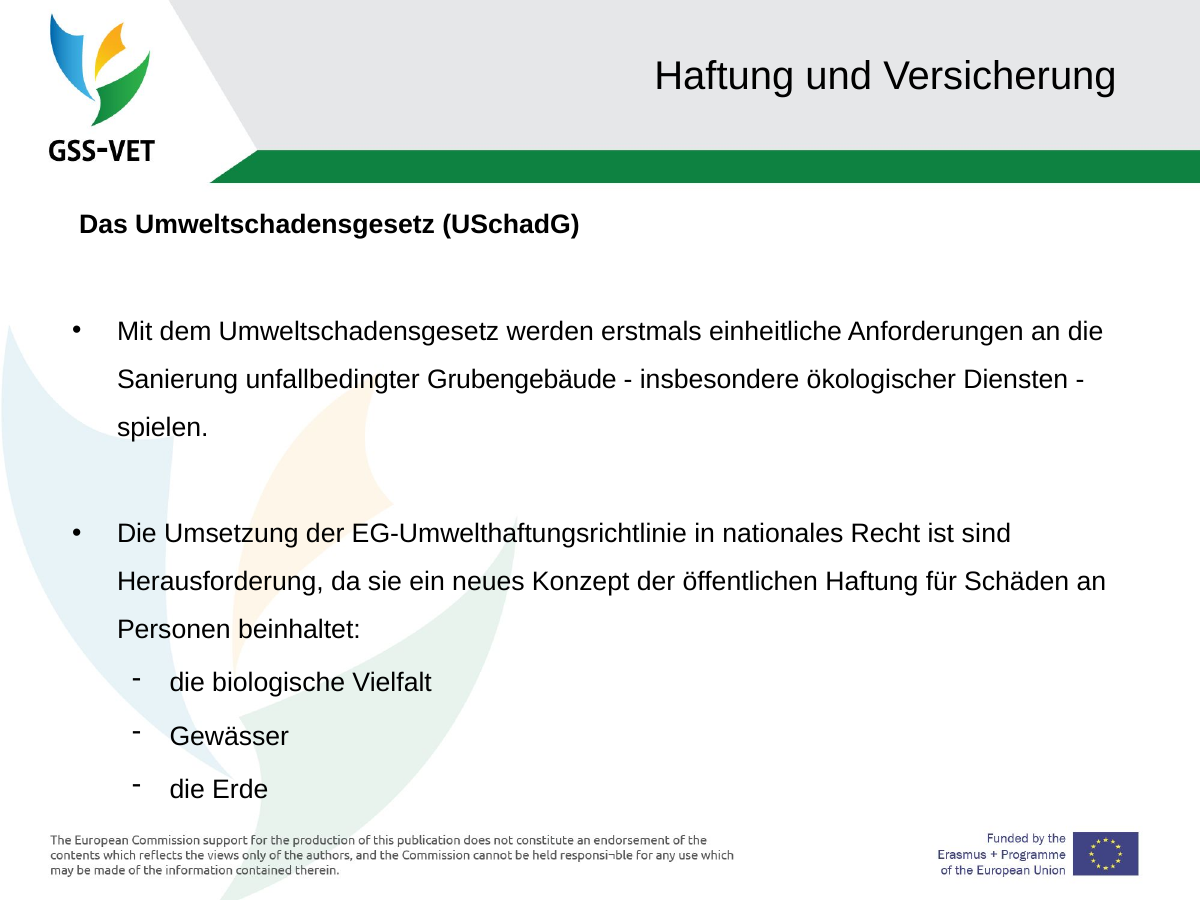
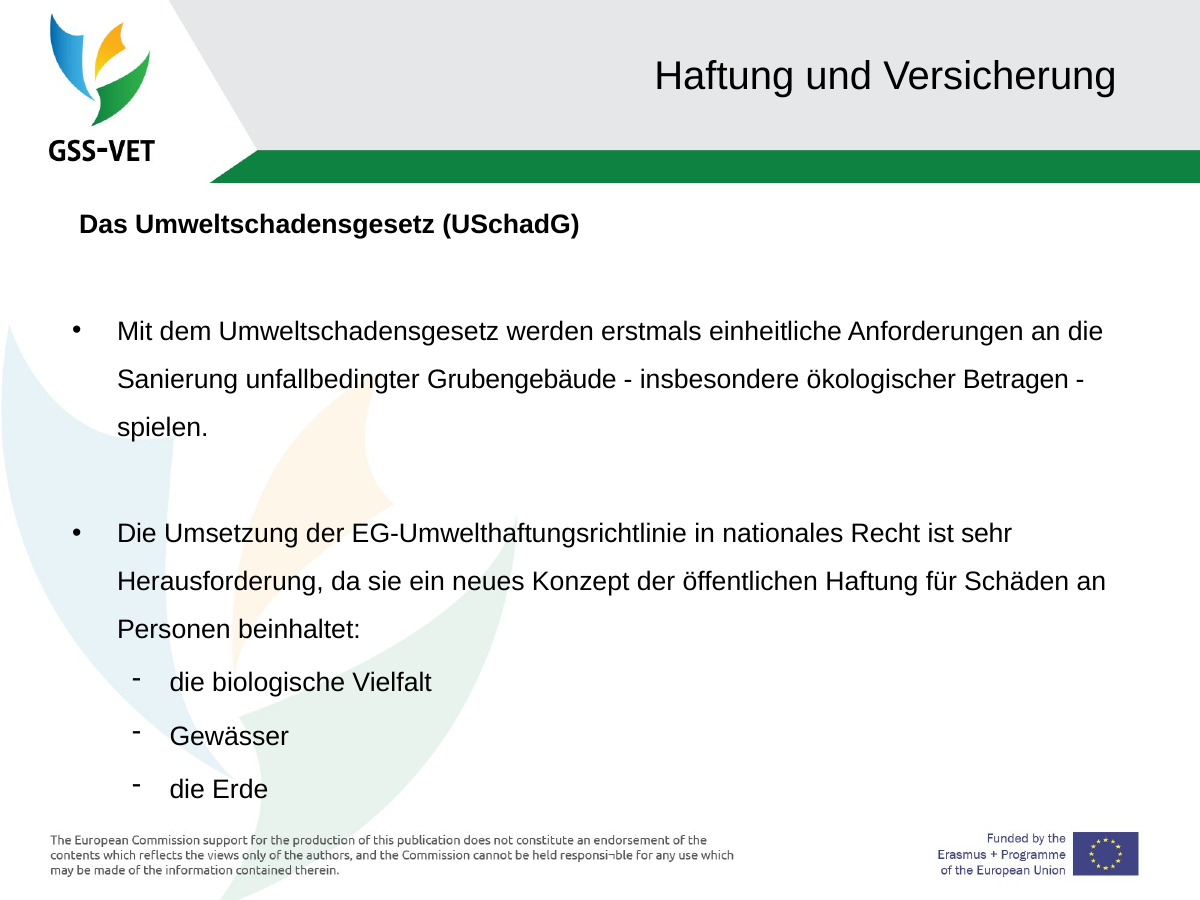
Diensten: Diensten -> Betragen
sind: sind -> sehr
